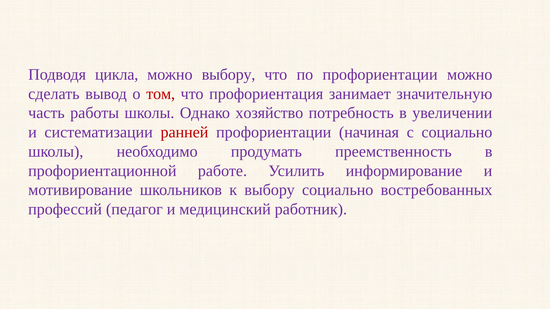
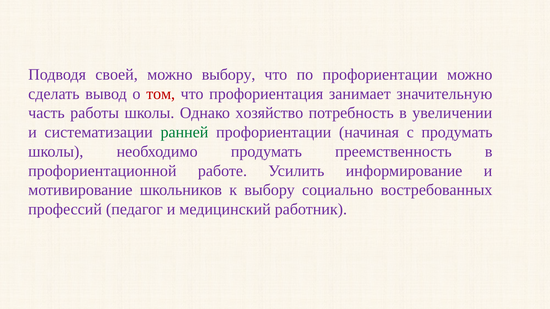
цикла: цикла -> своей
ранней colour: red -> green
с социально: социально -> продумать
